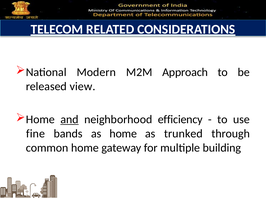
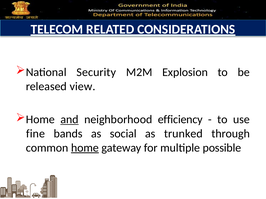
Modern: Modern -> Security
Approach: Approach -> Explosion
as home: home -> social
home at (85, 148) underline: none -> present
building: building -> possible
